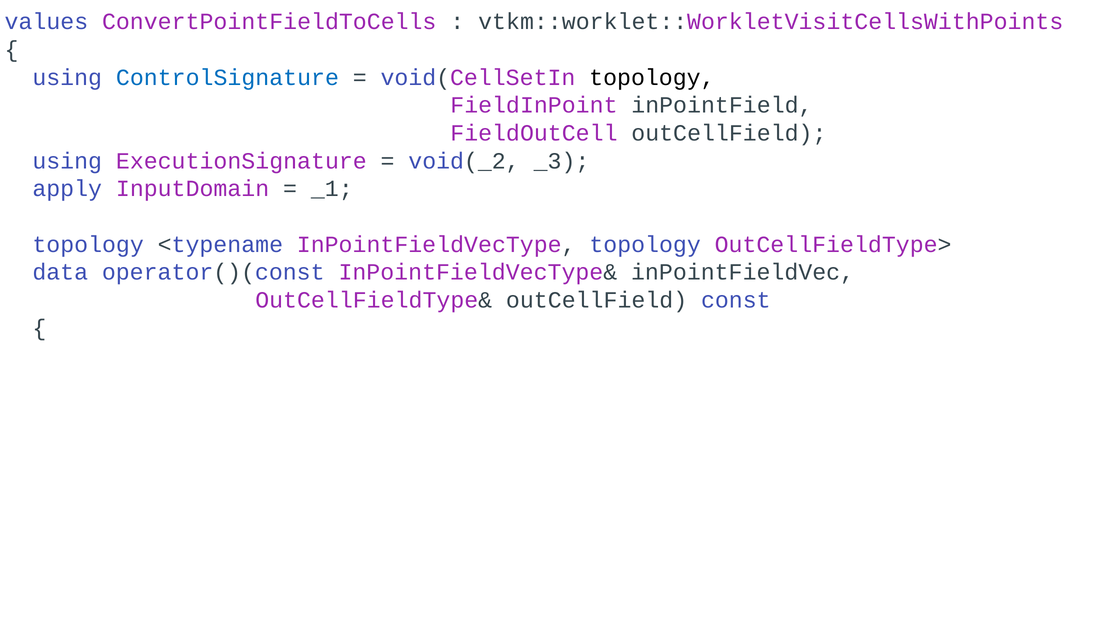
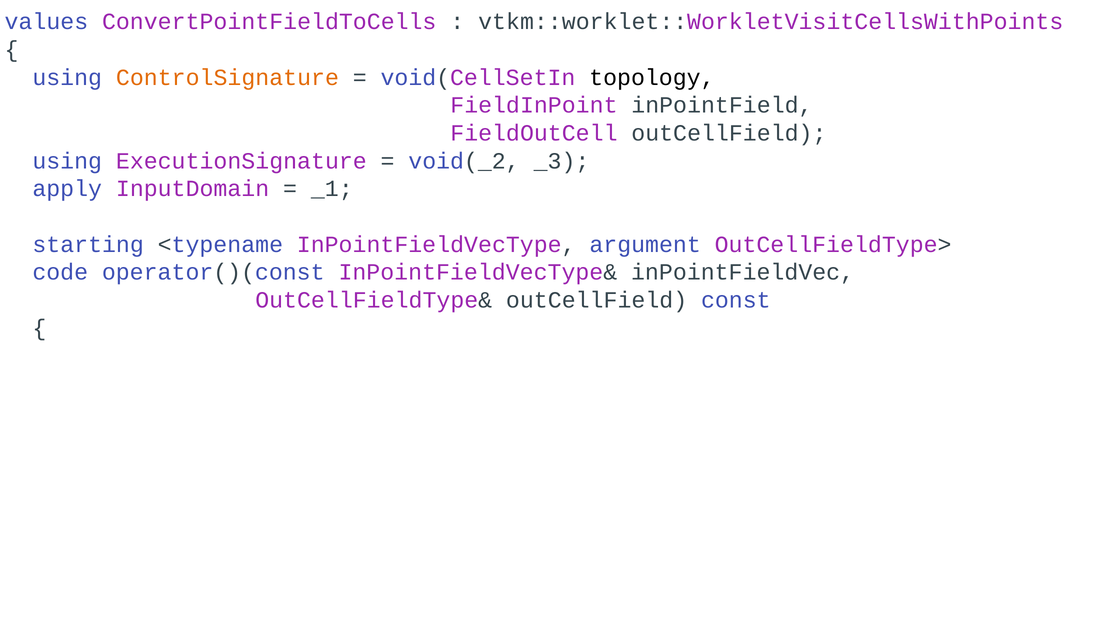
ControlSignature colour: blue -> orange
topology at (88, 244): topology -> starting
InPointFieldVecType topology: topology -> argument
data: data -> code
